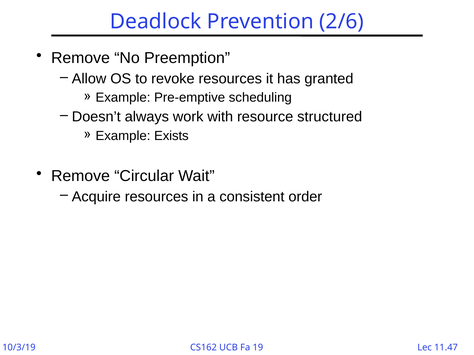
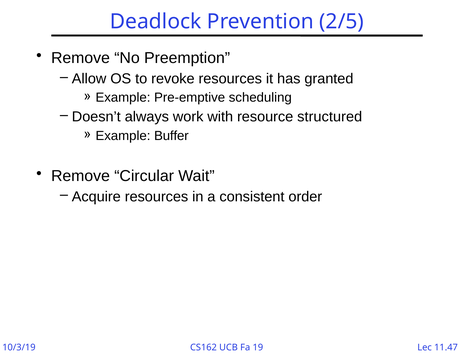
2/6: 2/6 -> 2/5
Exists: Exists -> Buffer
